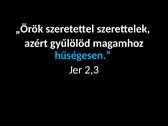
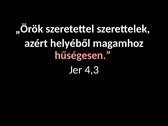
gyűlölöd: gyűlölöd -> helyéből
hűségesen colour: light blue -> pink
2,3: 2,3 -> 4,3
